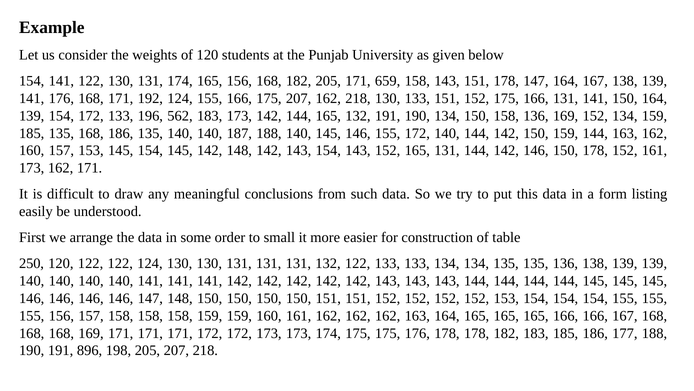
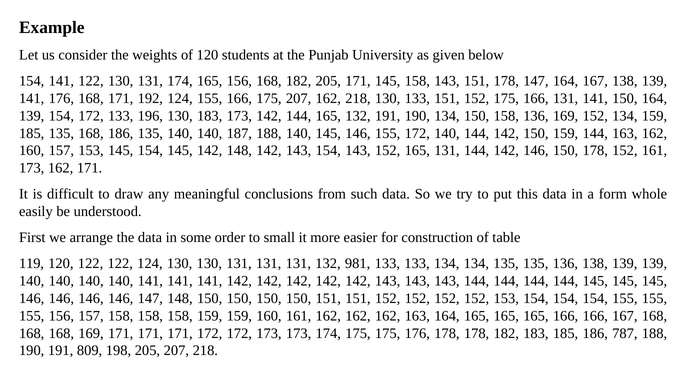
171 659: 659 -> 145
196 562: 562 -> 130
listing: listing -> whole
250: 250 -> 119
132 122: 122 -> 981
177: 177 -> 787
896: 896 -> 809
